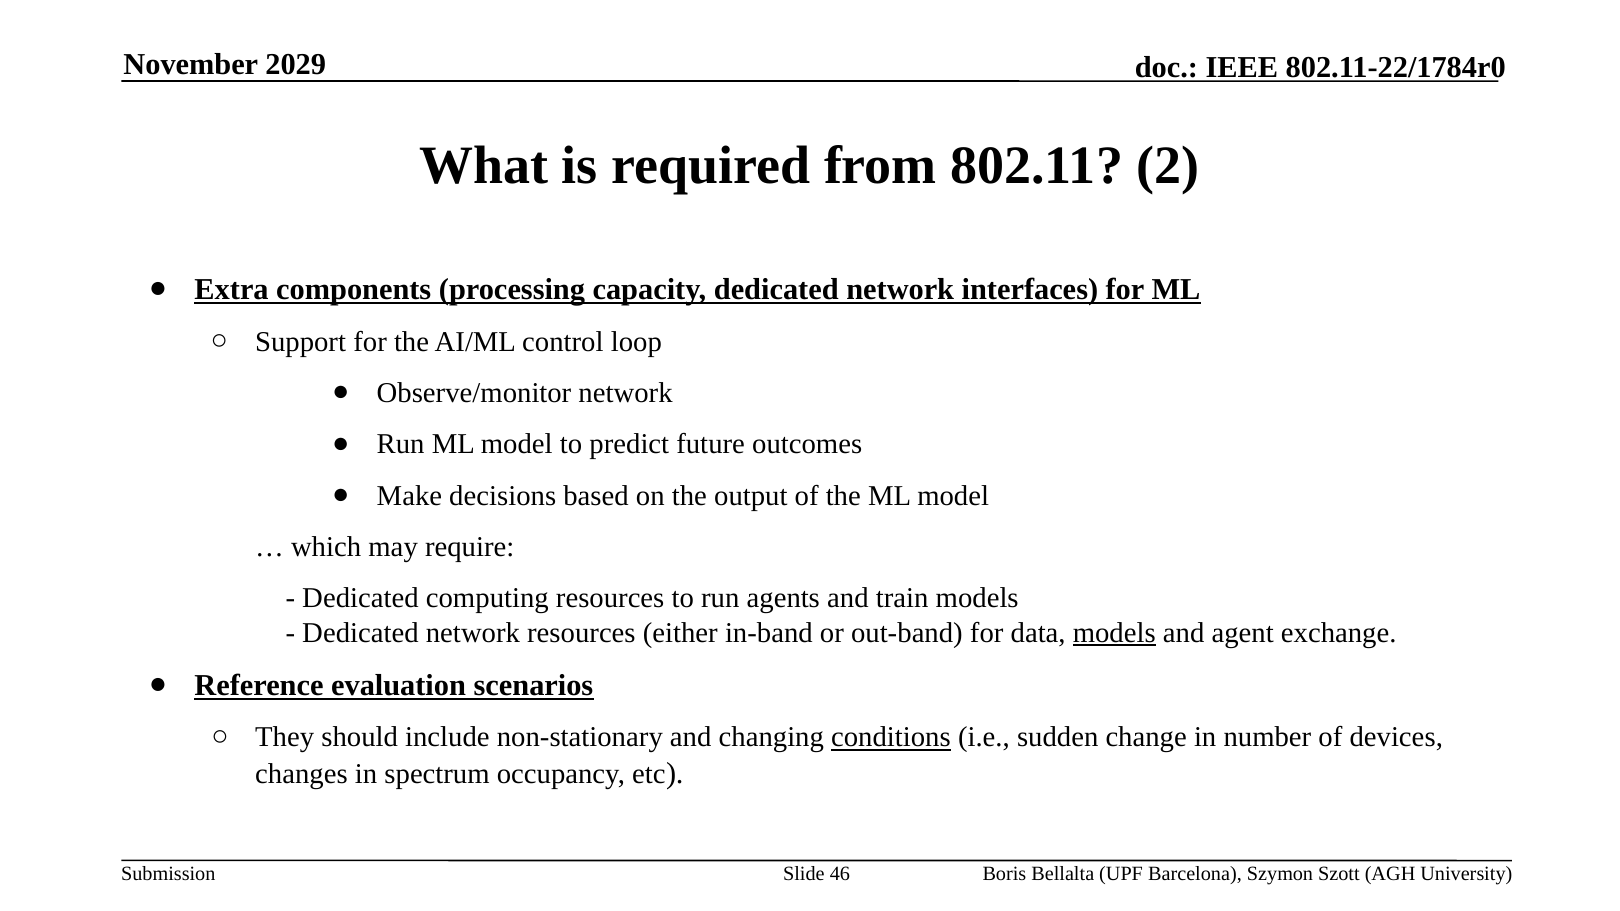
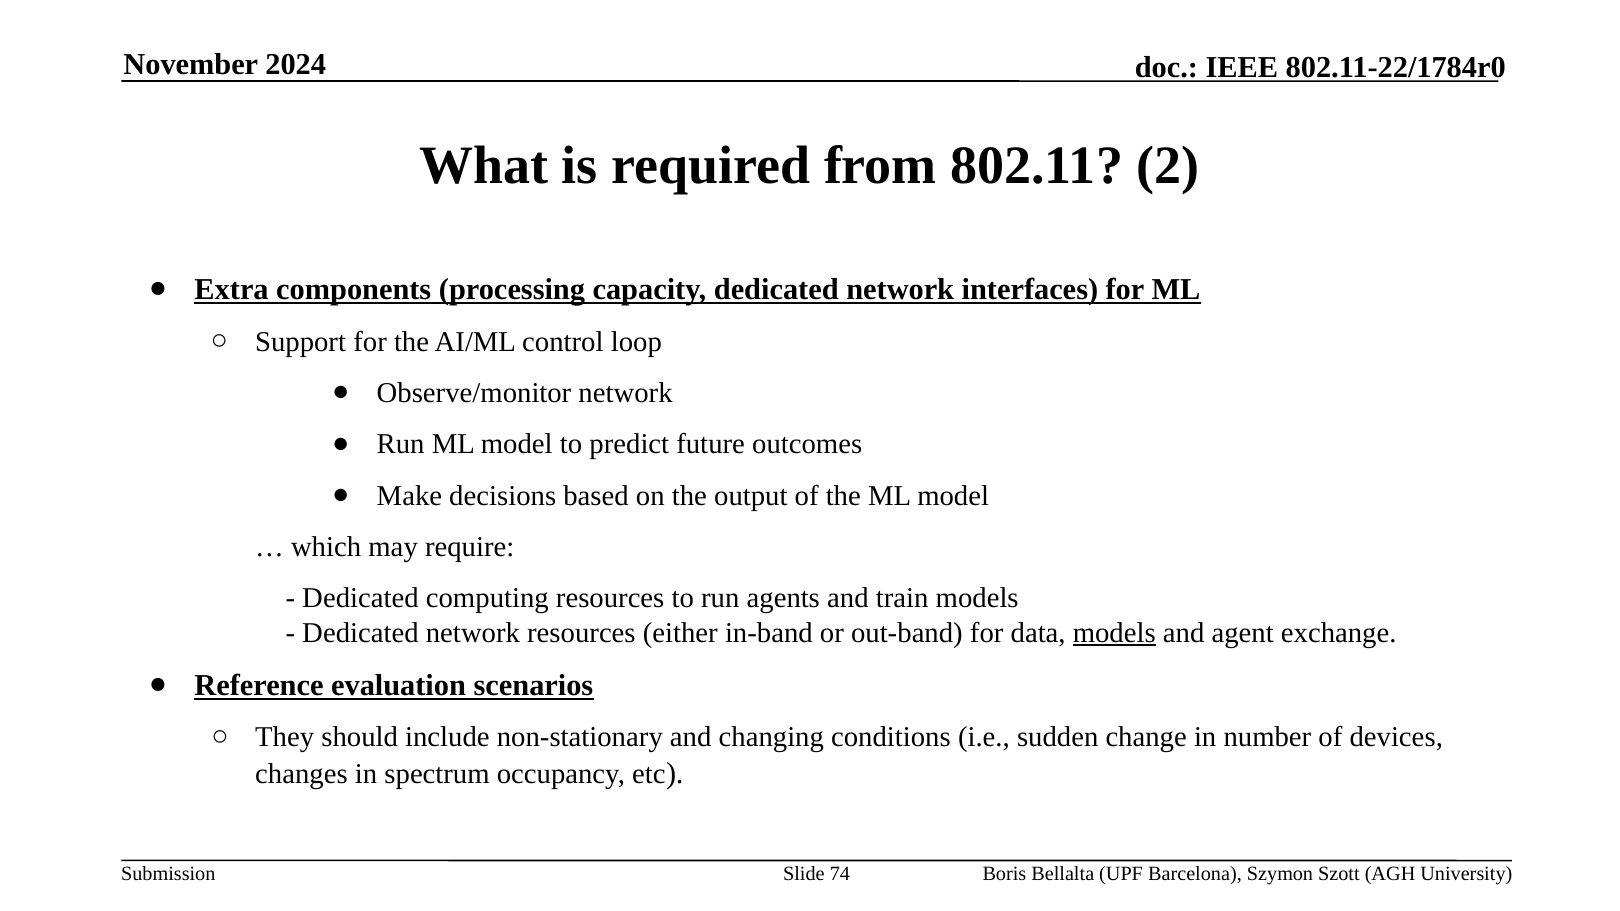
2029: 2029 -> 2024
conditions underline: present -> none
46: 46 -> 74
